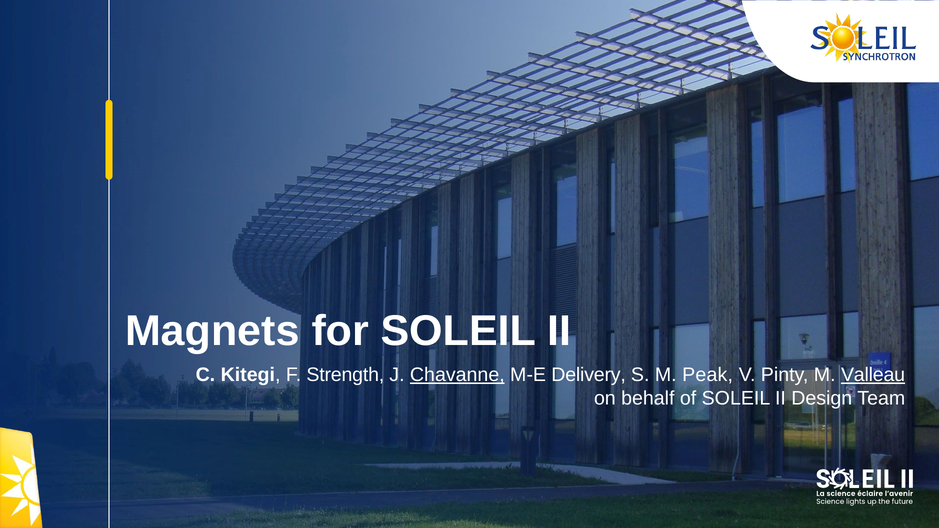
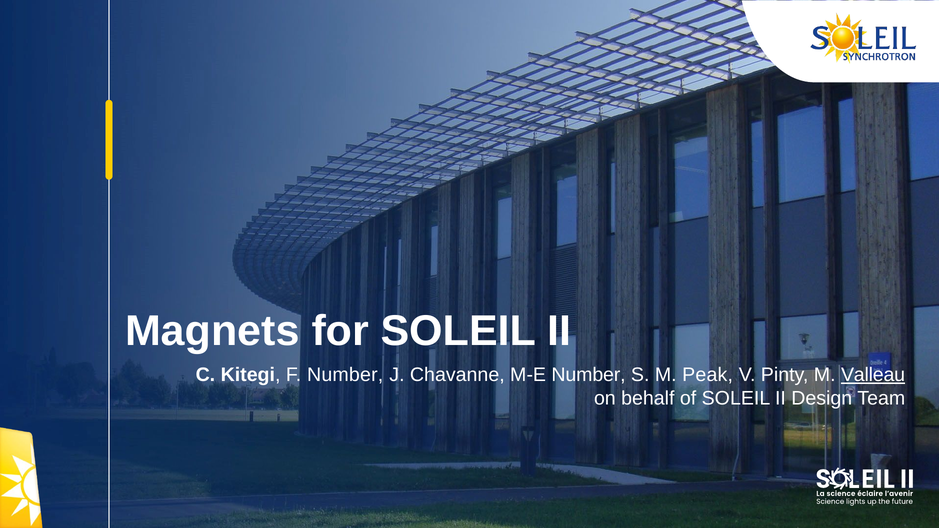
F Strength: Strength -> Number
Chavanne underline: present -> none
M-E Delivery: Delivery -> Number
